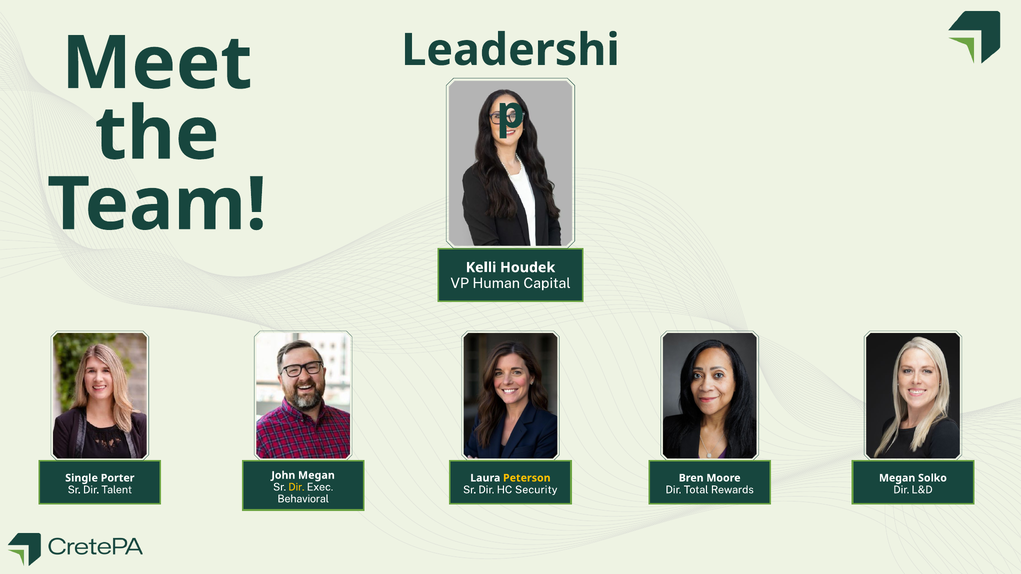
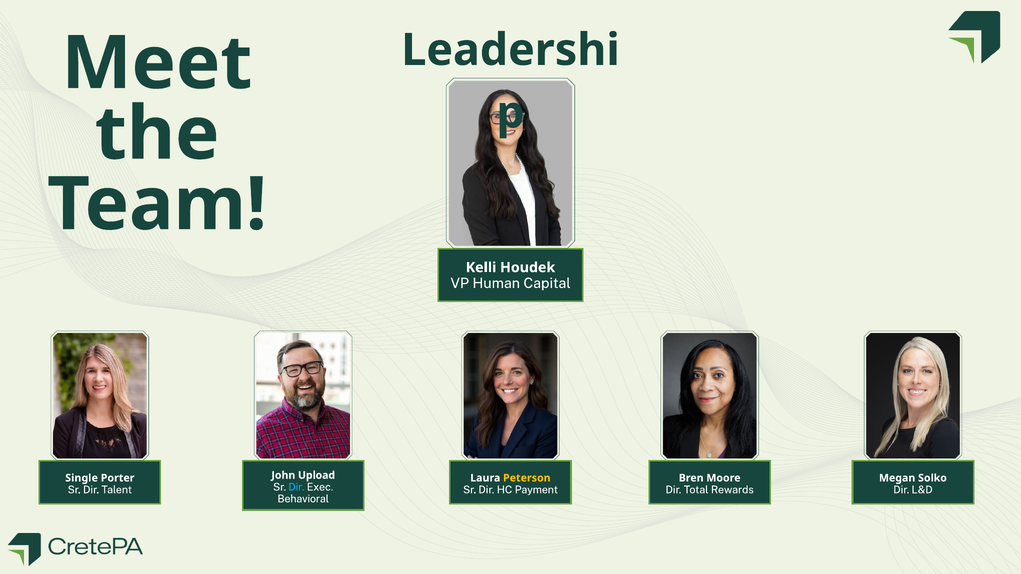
John Megan: Megan -> Upload
Dir at (296, 487) colour: yellow -> light blue
Security: Security -> Payment
